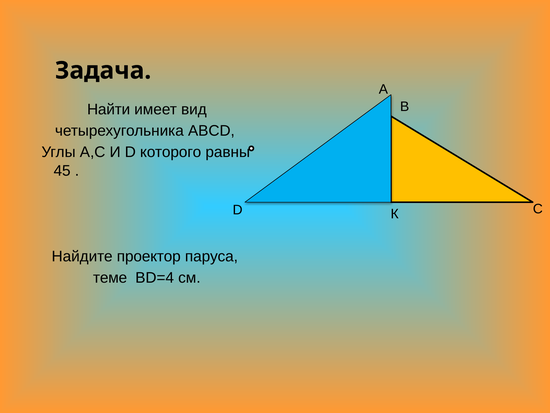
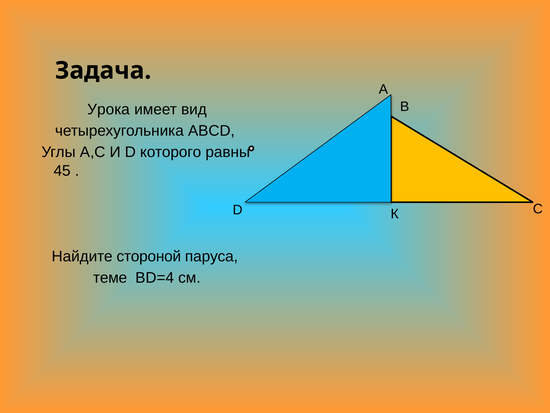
Найти: Найти -> Урока
проектор: проектор -> стороной
